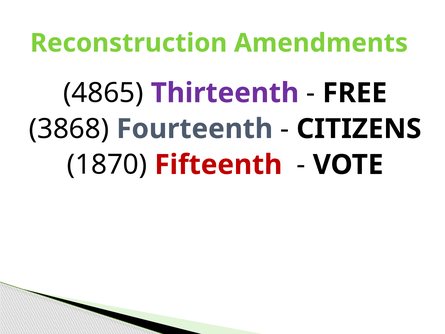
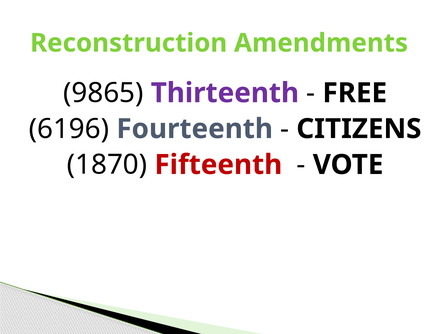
4865: 4865 -> 9865
3868: 3868 -> 6196
